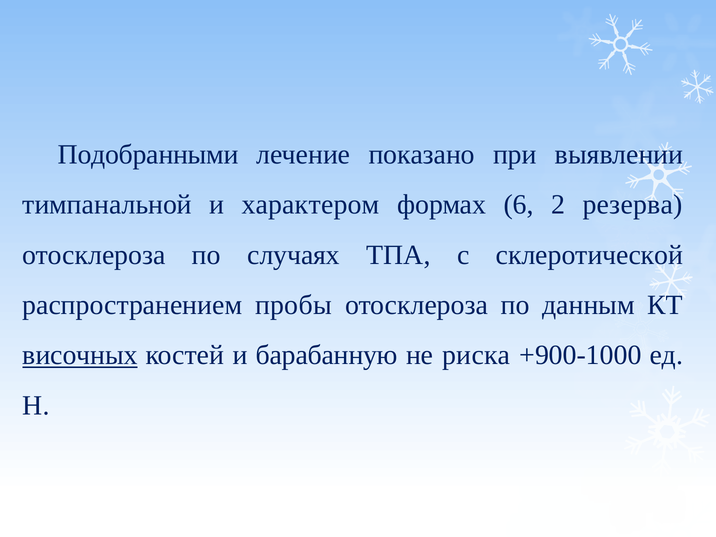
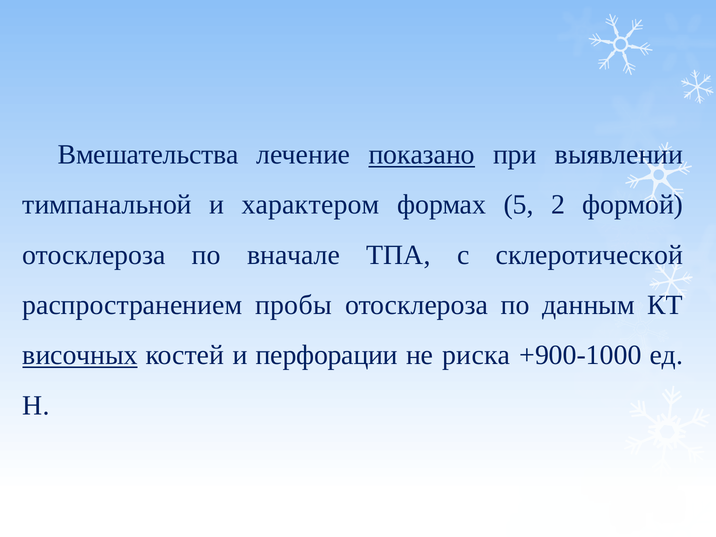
Подобранными: Подобранными -> Вмешательства
показано underline: none -> present
6: 6 -> 5
резерва: резерва -> формой
случаях: случаях -> вначале
барабанную: барабанную -> перфорации
